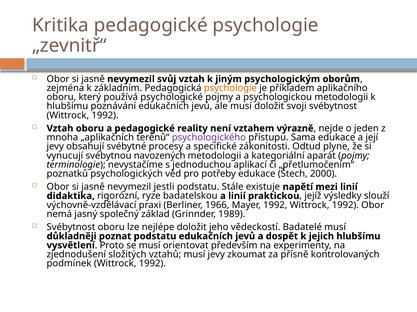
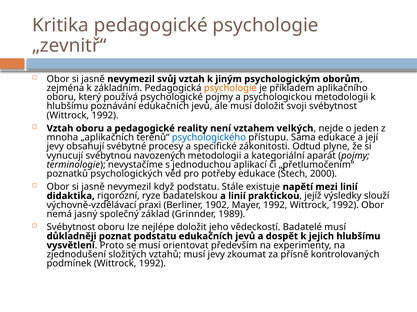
výrazně: výrazně -> velkých
psychologického colour: purple -> blue
jestli: jestli -> když
1966: 1966 -> 1902
